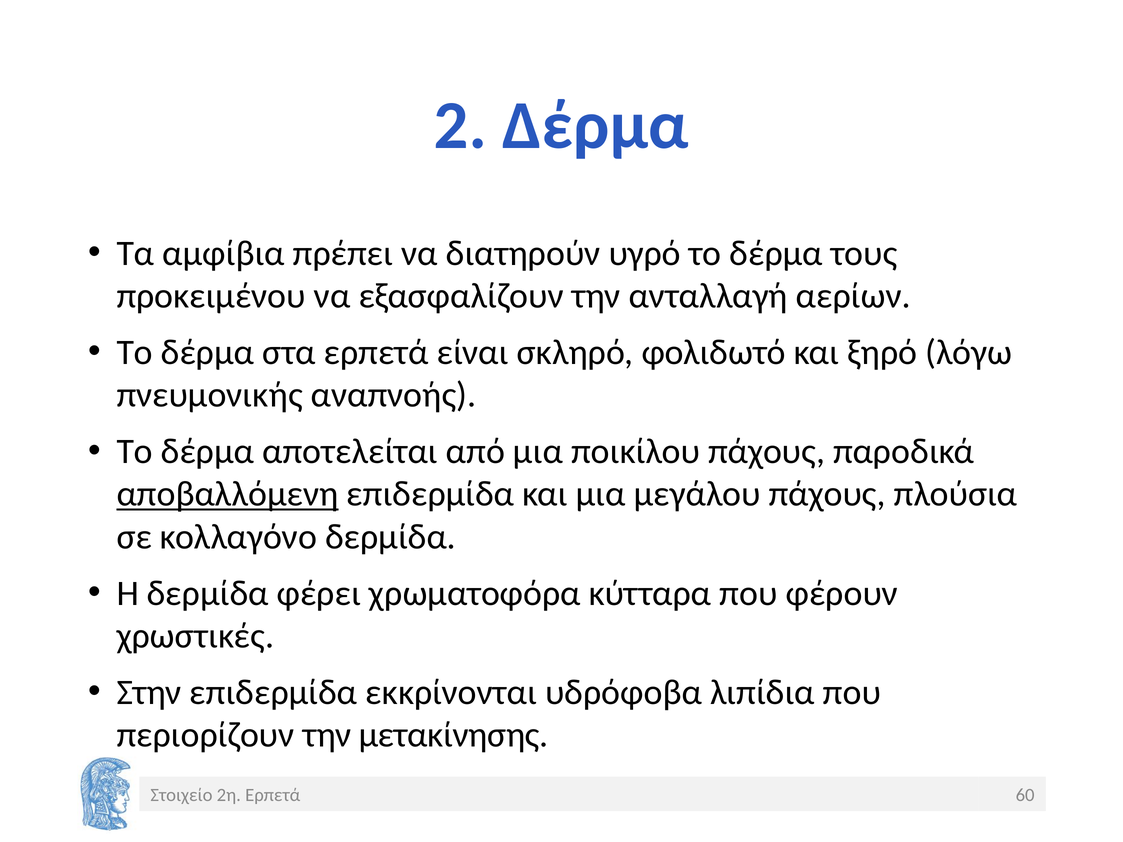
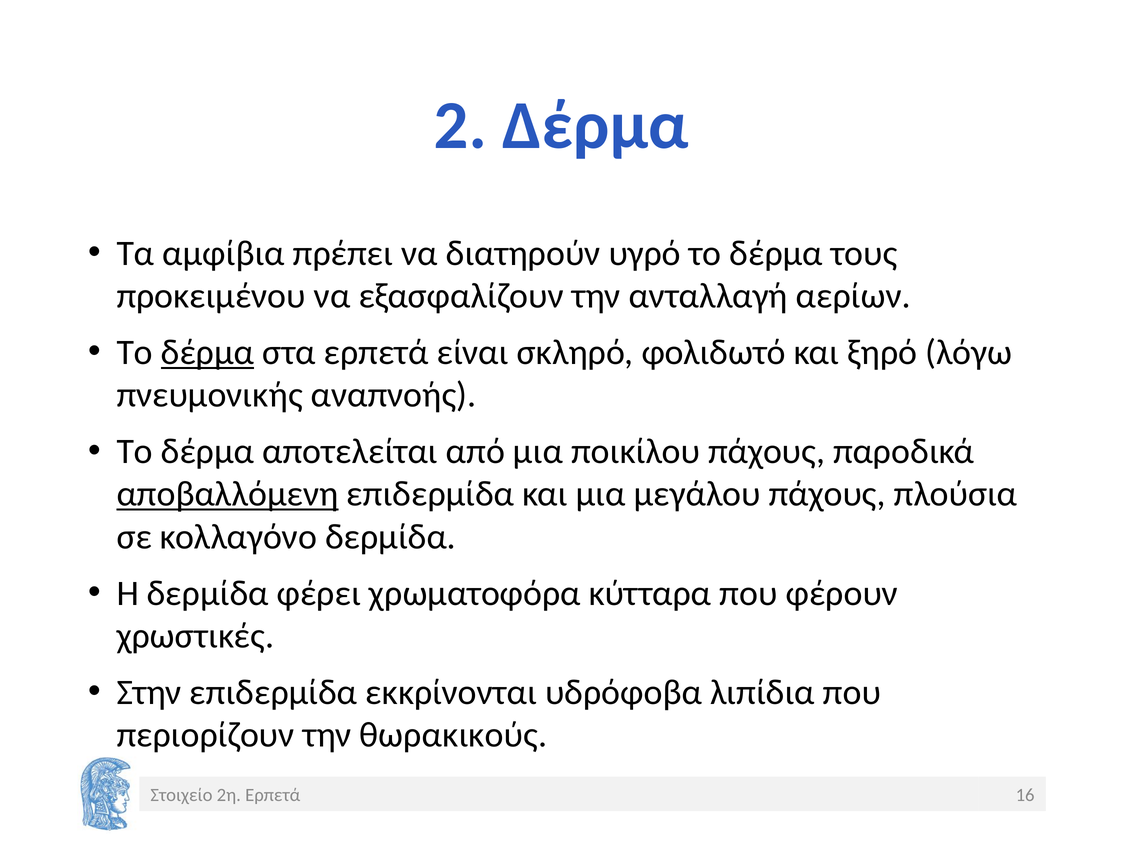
δέρμα at (207, 353) underline: none -> present
μετακίνησης: μετακίνησης -> θωρακικούς
60: 60 -> 16
